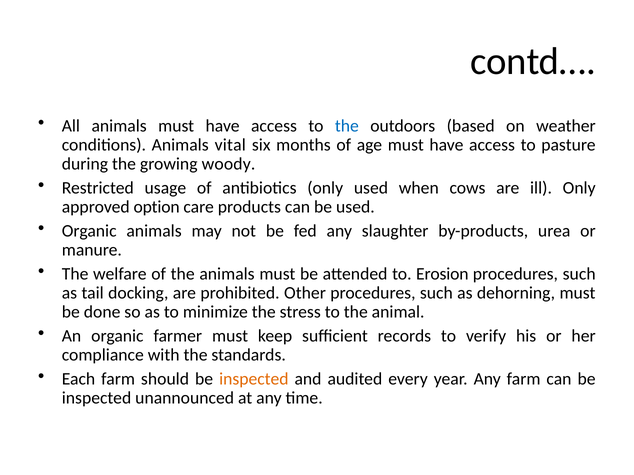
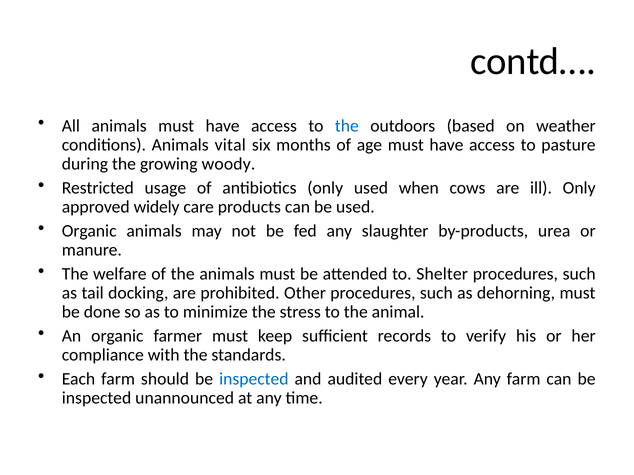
option: option -> widely
Erosion: Erosion -> Shelter
inspected at (254, 380) colour: orange -> blue
